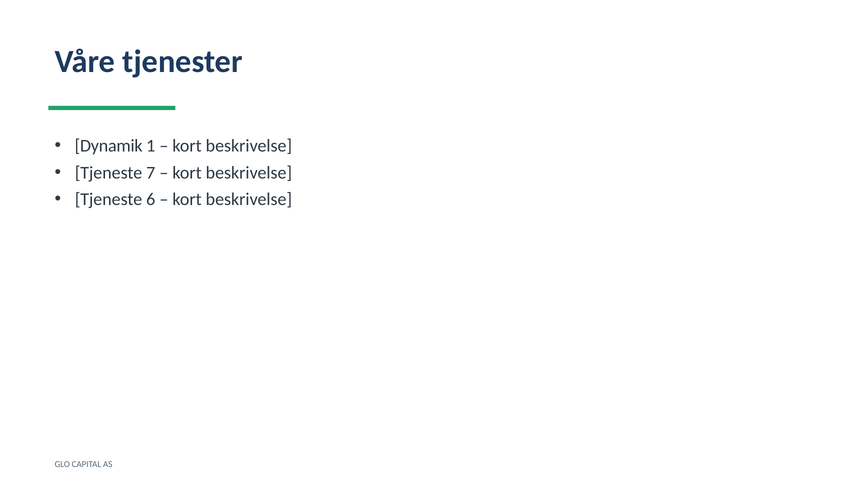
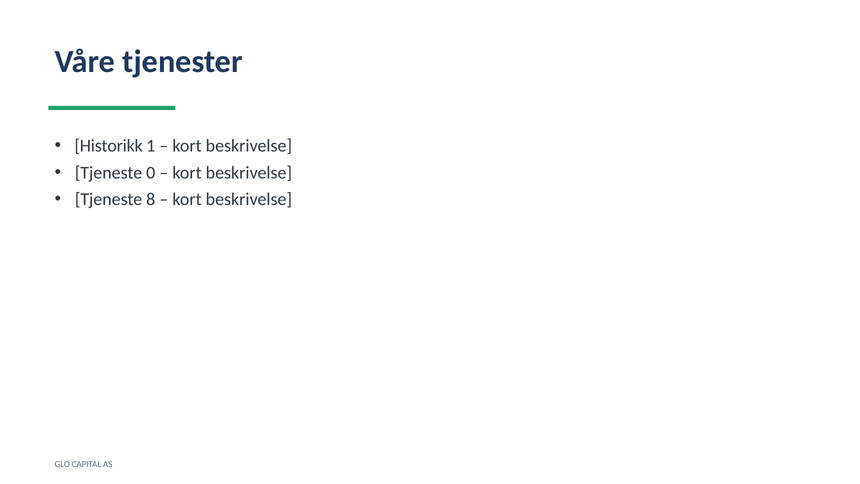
Dynamik: Dynamik -> Historikk
7: 7 -> 0
6: 6 -> 8
